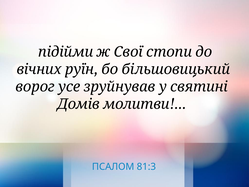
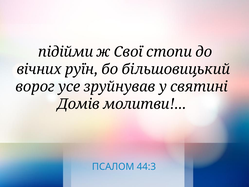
81:3: 81:3 -> 44:3
